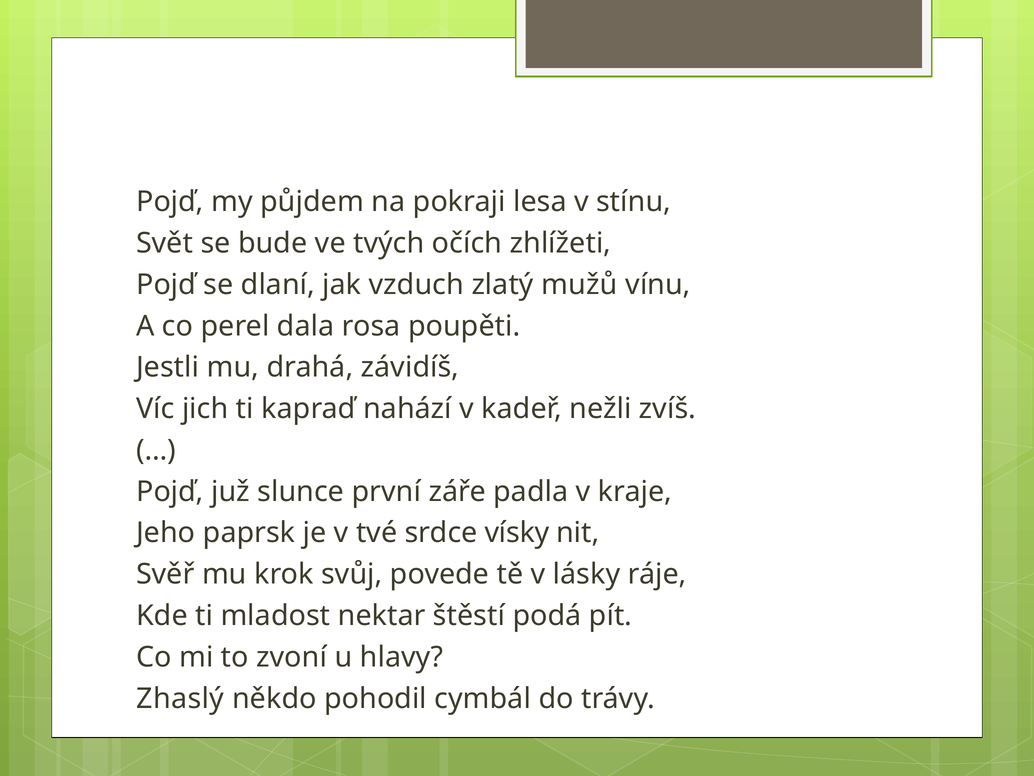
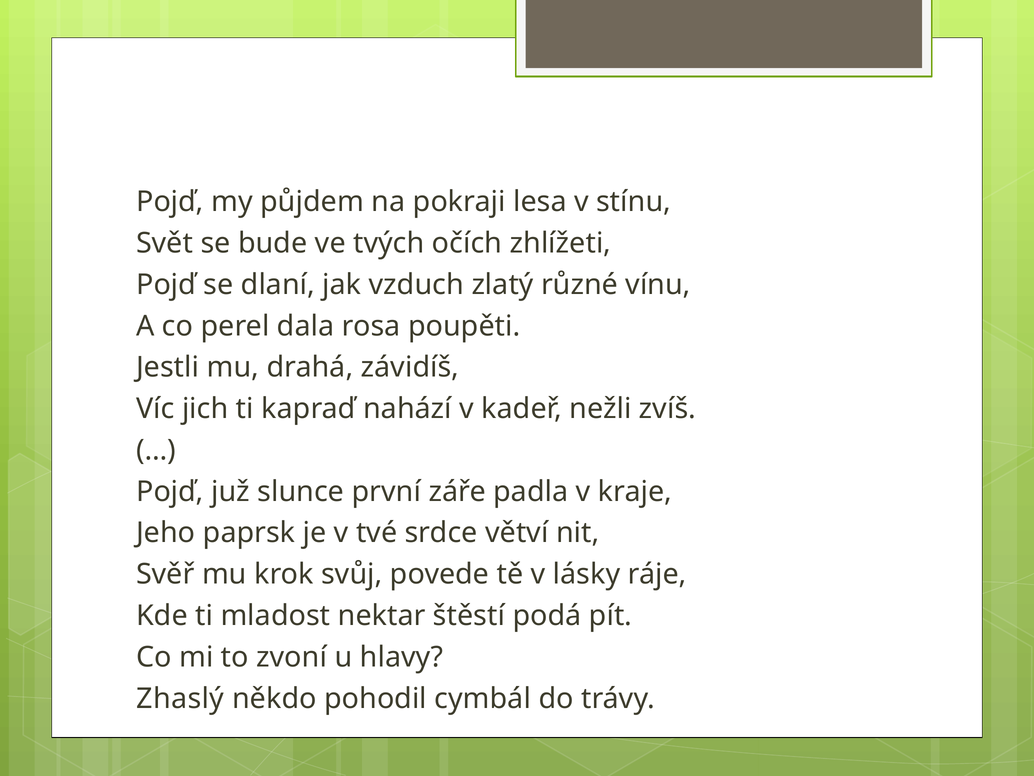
mužů: mužů -> různé
vísky: vísky -> větví
